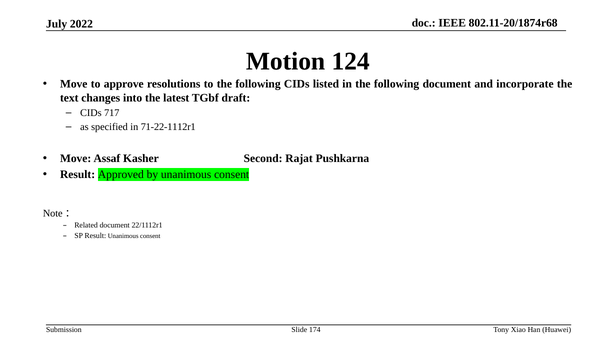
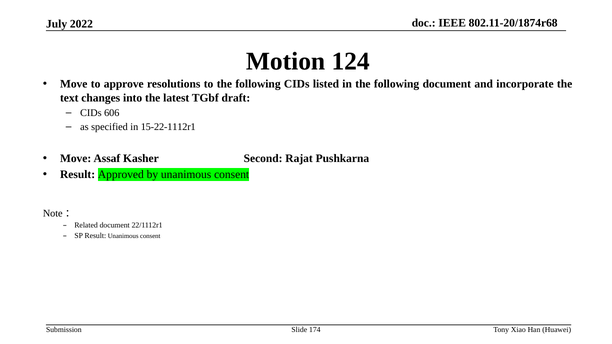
717: 717 -> 606
71-22-1112r1: 71-22-1112r1 -> 15-22-1112r1
